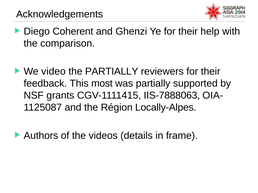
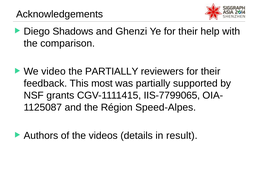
Coherent: Coherent -> Shadows
IIS-7888063: IIS-7888063 -> IIS-7799065
Locally-Alpes: Locally-Alpes -> Speed-Alpes
frame: frame -> result
